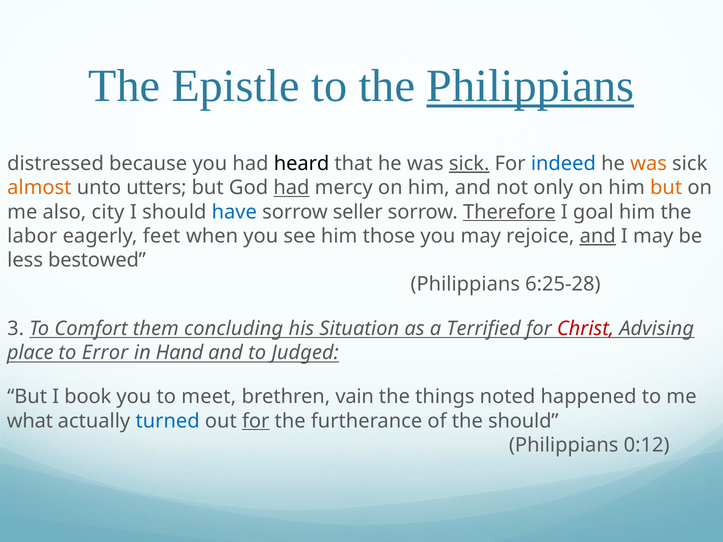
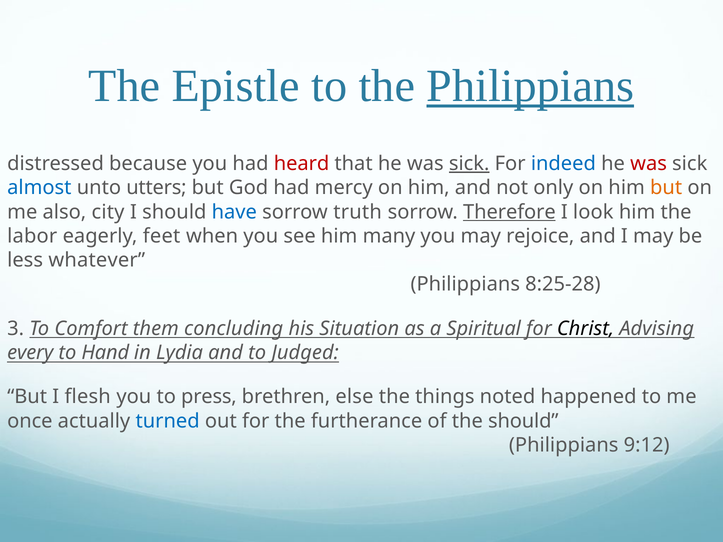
heard colour: black -> red
was at (649, 164) colour: orange -> red
almost colour: orange -> blue
had at (291, 188) underline: present -> none
seller: seller -> truth
goal: goal -> look
those: those -> many
and at (598, 236) underline: present -> none
bestowed: bestowed -> whatever
6:25-28: 6:25-28 -> 8:25-28
Terrified: Terrified -> Spiritual
Christ colour: red -> black
place: place -> every
Error: Error -> Hand
Hand: Hand -> Lydia
book: book -> flesh
meet: meet -> press
vain: vain -> else
what: what -> once
for at (256, 421) underline: present -> none
0:12: 0:12 -> 9:12
